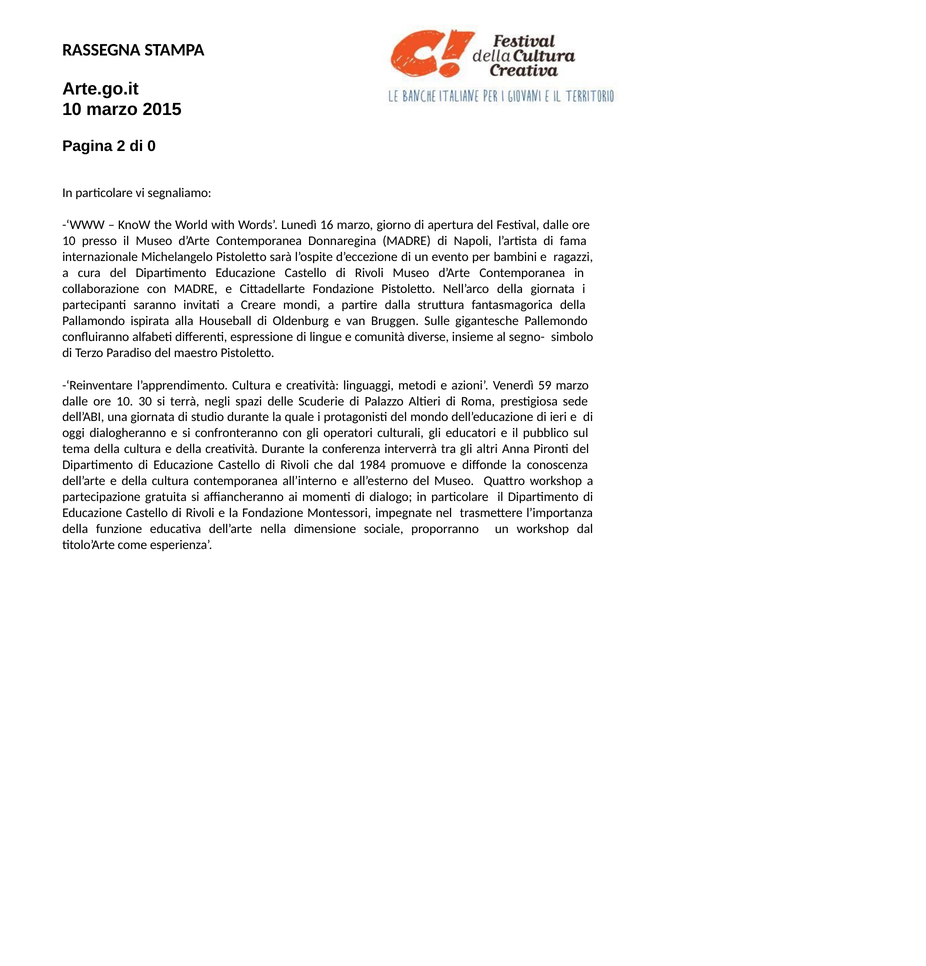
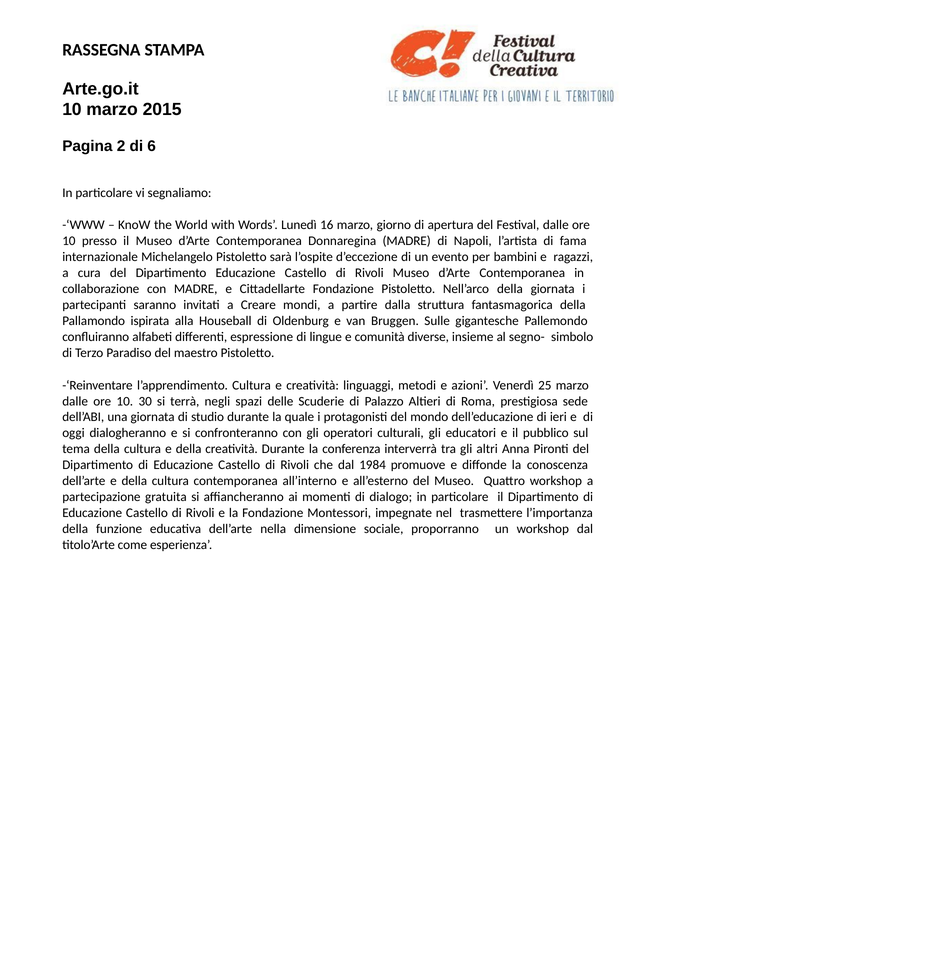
0: 0 -> 6
59: 59 -> 25
